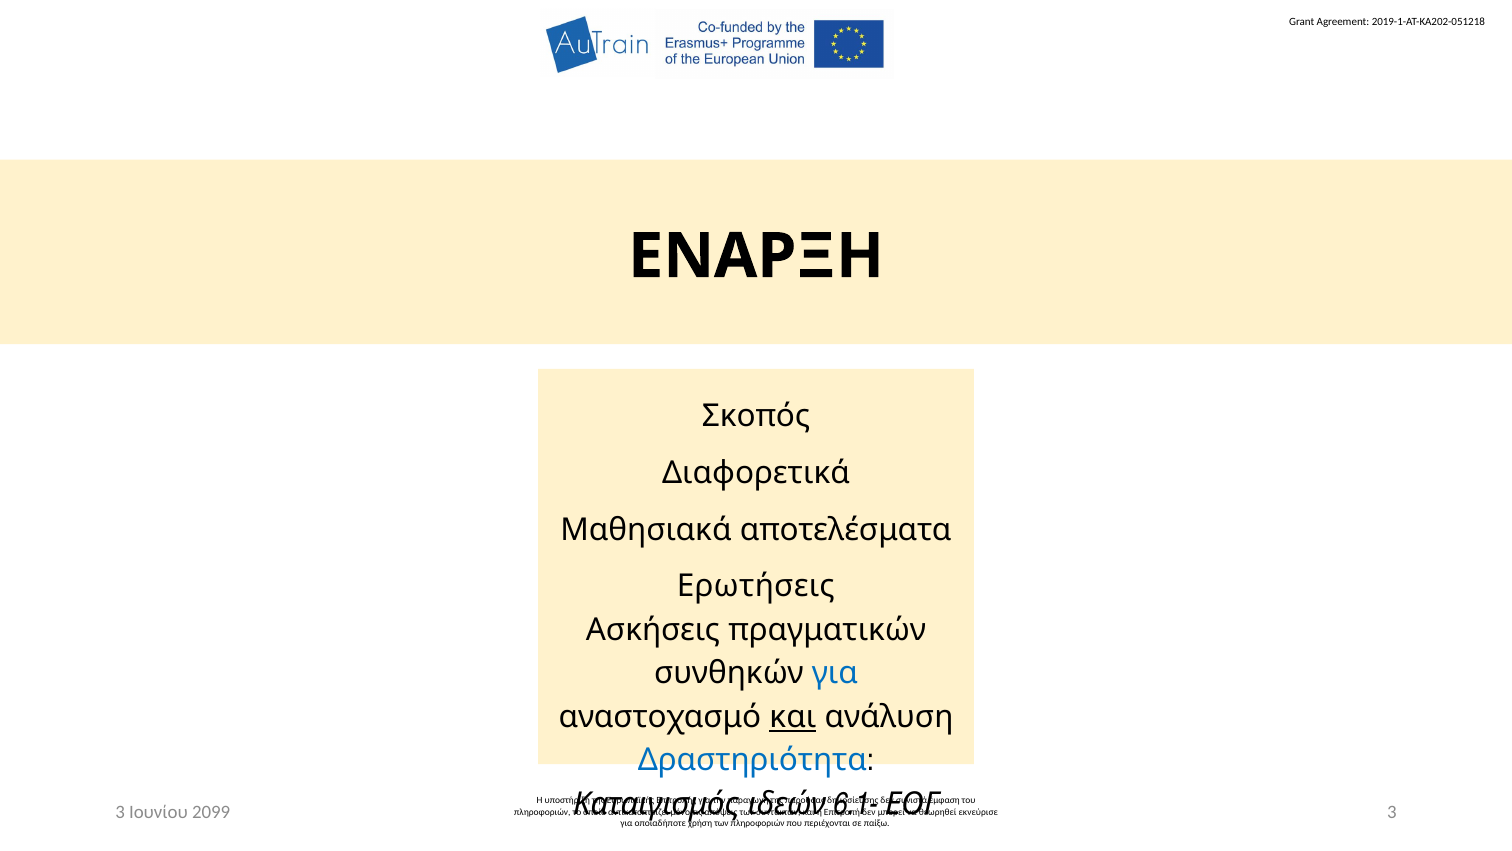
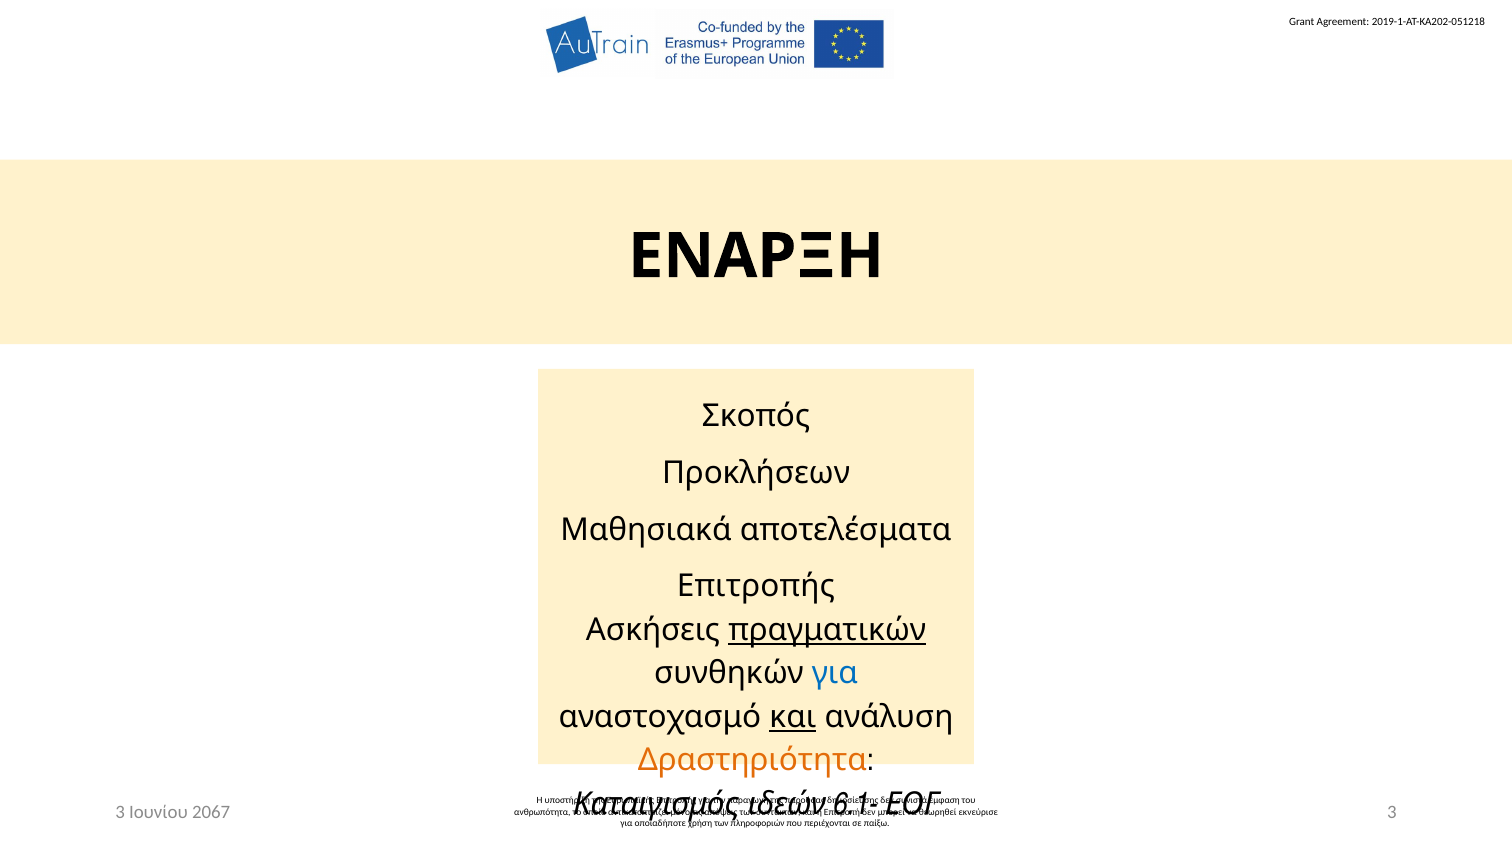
Διαφορετικά: Διαφορετικά -> Προκλήσεων
Ερωτήσεις at (756, 586): Ερωτήσεις -> Επιτροπής
πραγματικών underline: none -> present
Δραστηριότητα colour: blue -> orange
2099: 2099 -> 2067
πληροφοριών at (542, 812): πληροφοριών -> ανθρωπότητα
